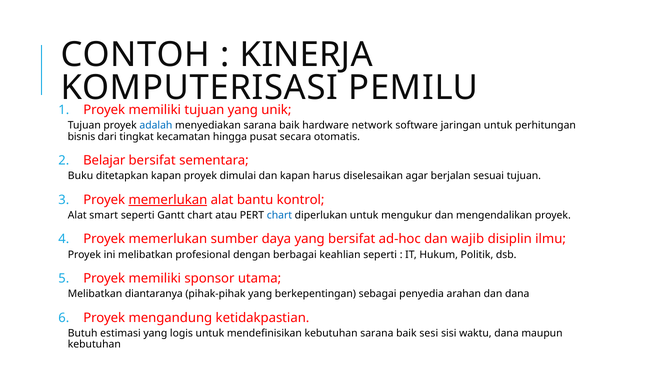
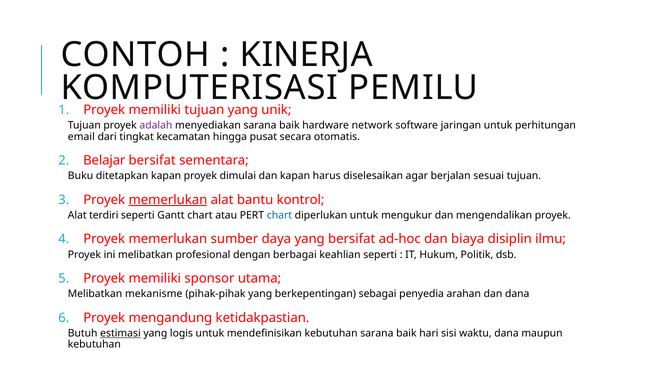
adalah colour: blue -> purple
bisnis: bisnis -> email
smart: smart -> terdiri
wajib: wajib -> biaya
diantaranya: diantaranya -> mekanisme
estimasi underline: none -> present
sesi: sesi -> hari
